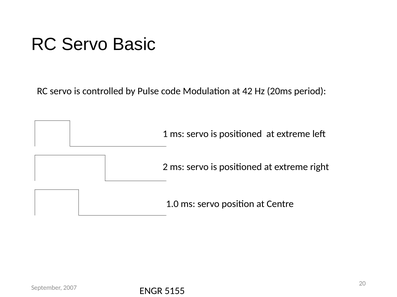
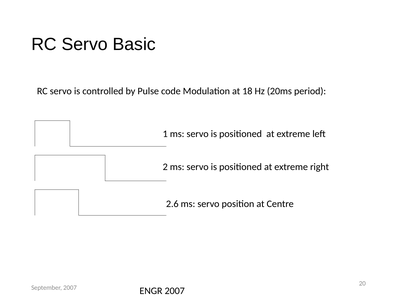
42: 42 -> 18
1.0: 1.0 -> 2.6
ENGR 5155: 5155 -> 2007
